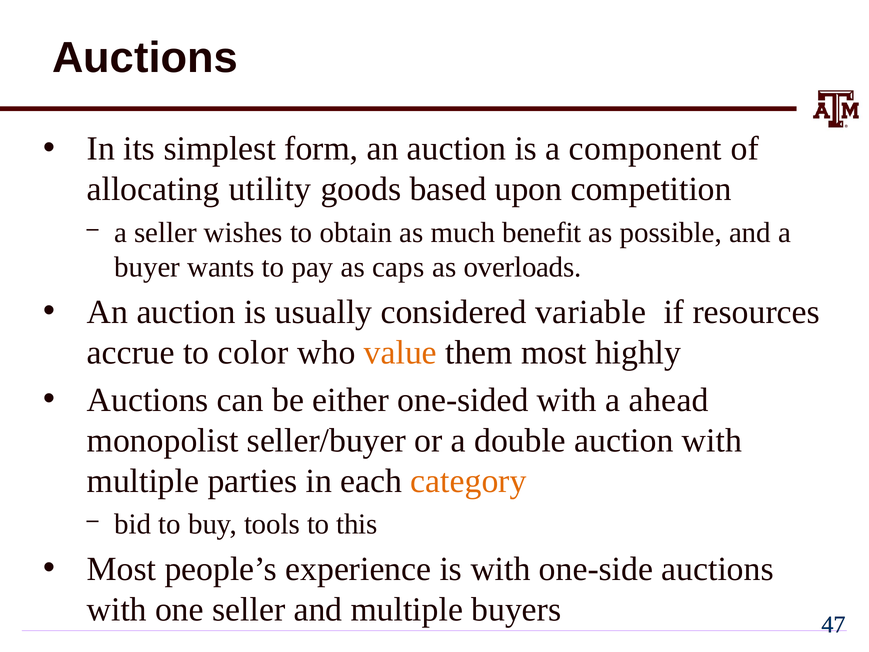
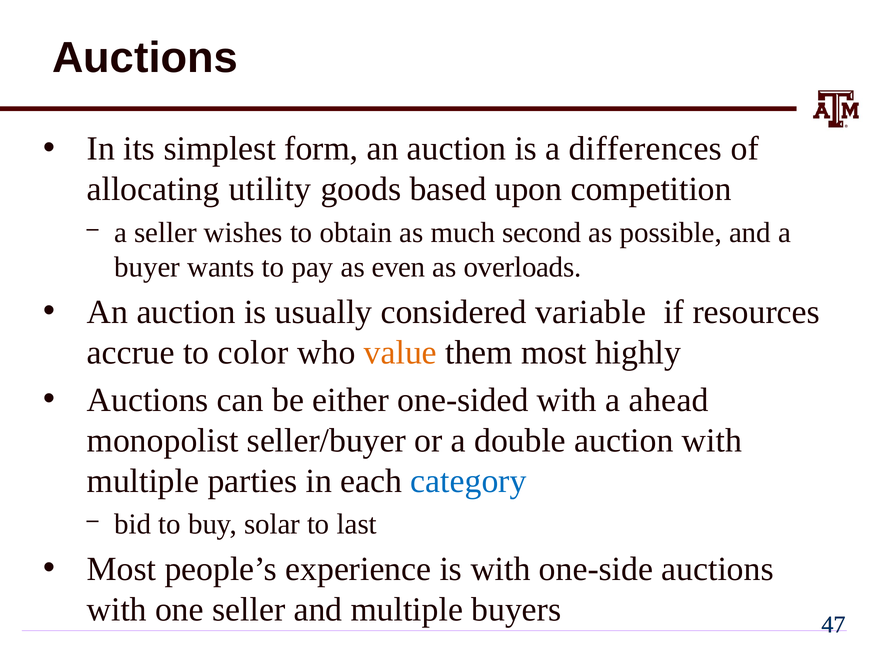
component: component -> differences
benefit: benefit -> second
caps: caps -> even
category colour: orange -> blue
tools: tools -> solar
this: this -> last
